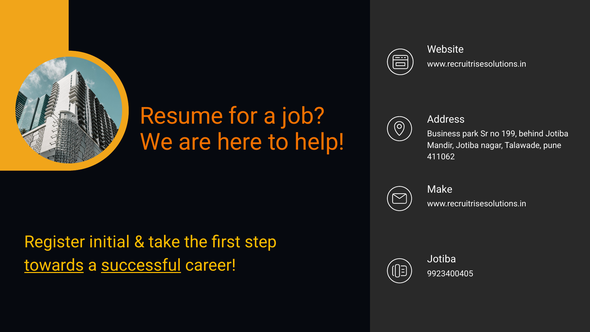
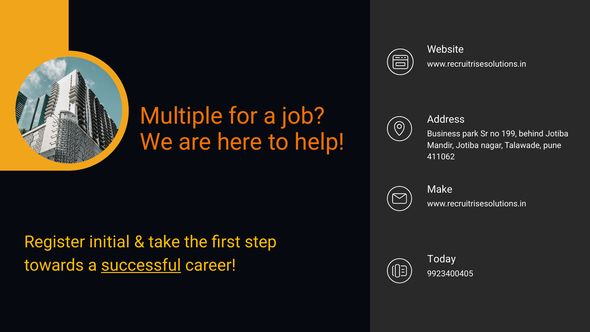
Resume: Resume -> Multiple
Jotiba at (442, 259): Jotiba -> Today
towards underline: present -> none
